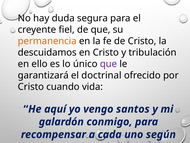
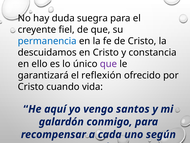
segura: segura -> suegra
permanencia colour: orange -> blue
tribulación: tribulación -> constancia
doctrinal: doctrinal -> reflexión
